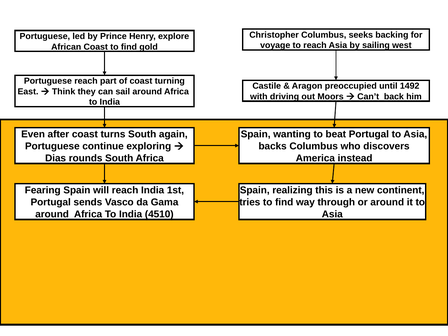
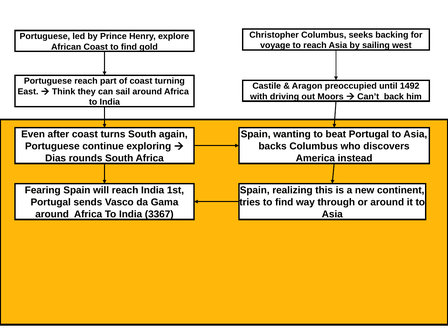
4510: 4510 -> 3367
